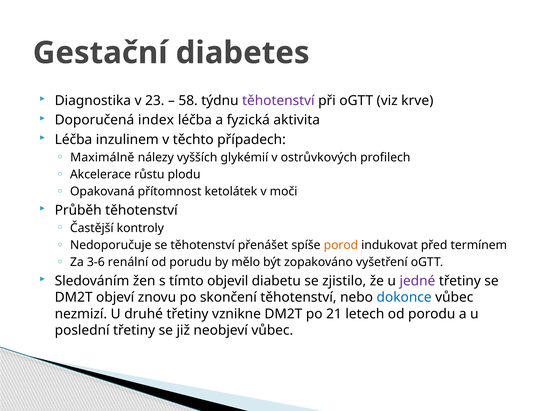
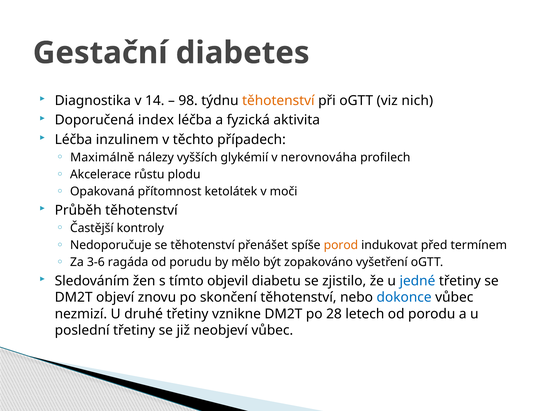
23: 23 -> 14
58: 58 -> 98
těhotenství at (278, 101) colour: purple -> orange
krve: krve -> nich
ostrůvkových: ostrůvkových -> nerovnováha
renální: renální -> ragáda
jedné colour: purple -> blue
21: 21 -> 28
